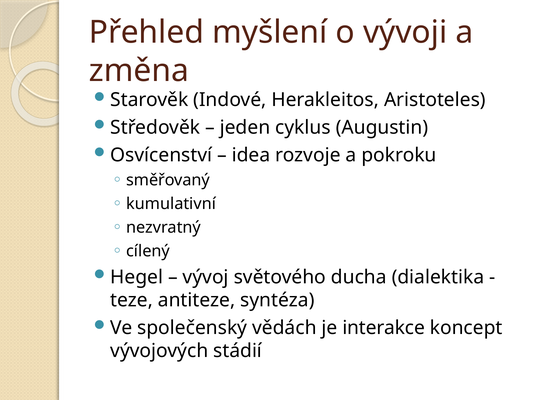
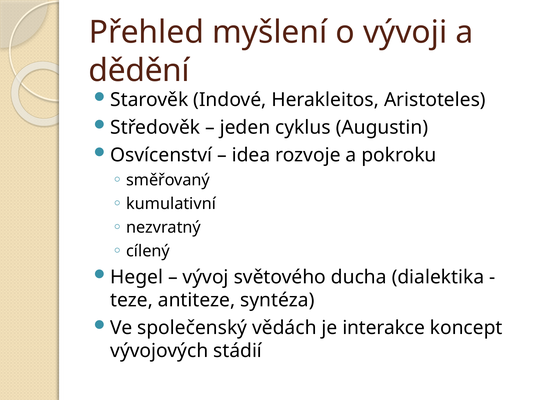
změna: změna -> dědění
